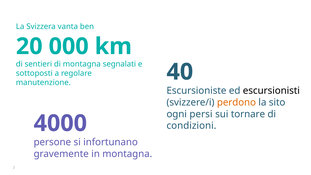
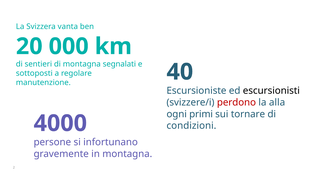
perdono colour: orange -> red
sito: sito -> alla
persi: persi -> primi
